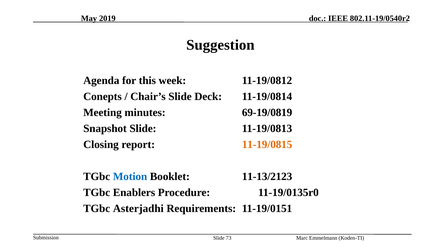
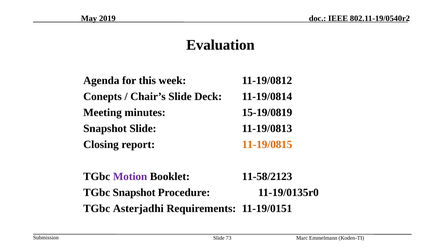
Suggestion: Suggestion -> Evaluation
69-19/0819: 69-19/0819 -> 15-19/0819
Motion colour: blue -> purple
11-13/2123: 11-13/2123 -> 11-58/2123
TGbc Enablers: Enablers -> Snapshot
